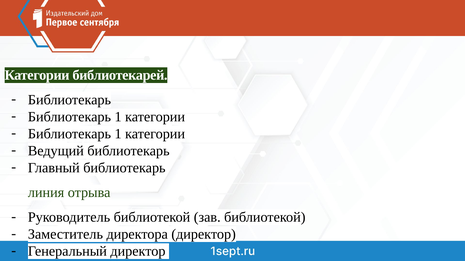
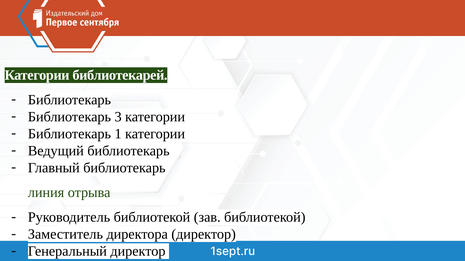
1 at (118, 117): 1 -> 3
